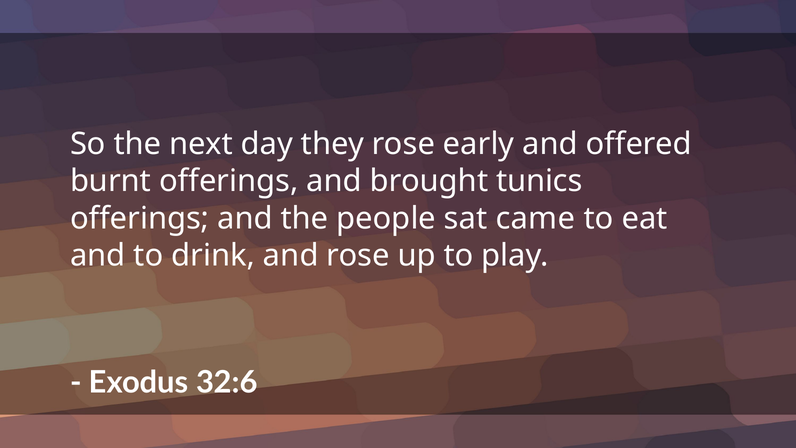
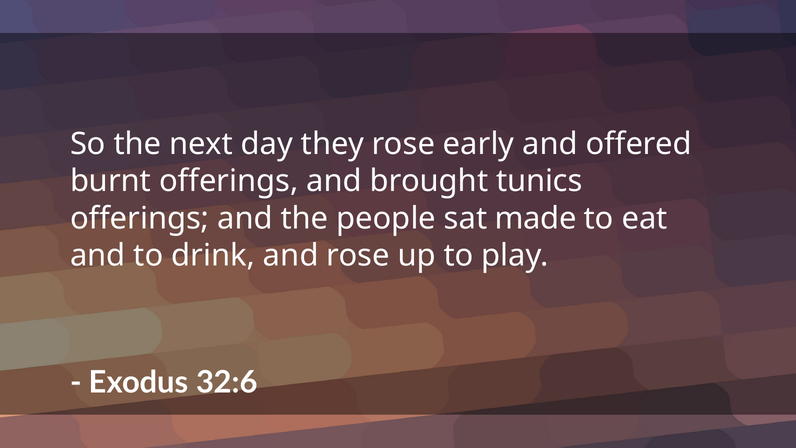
came: came -> made
